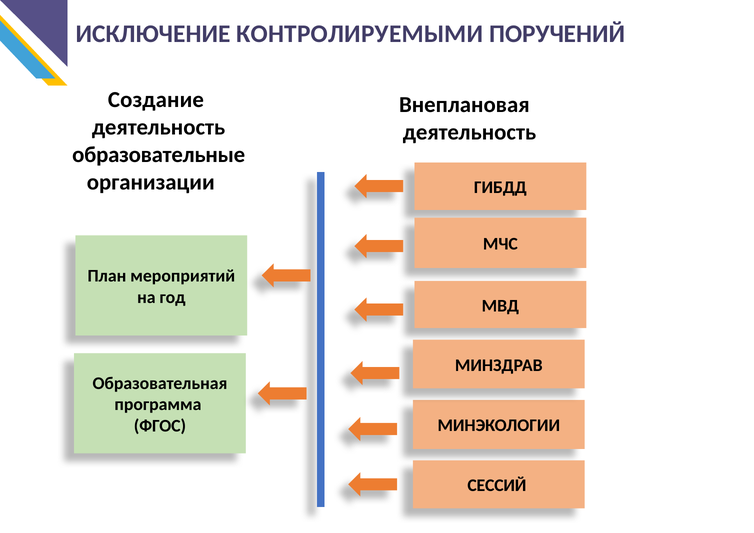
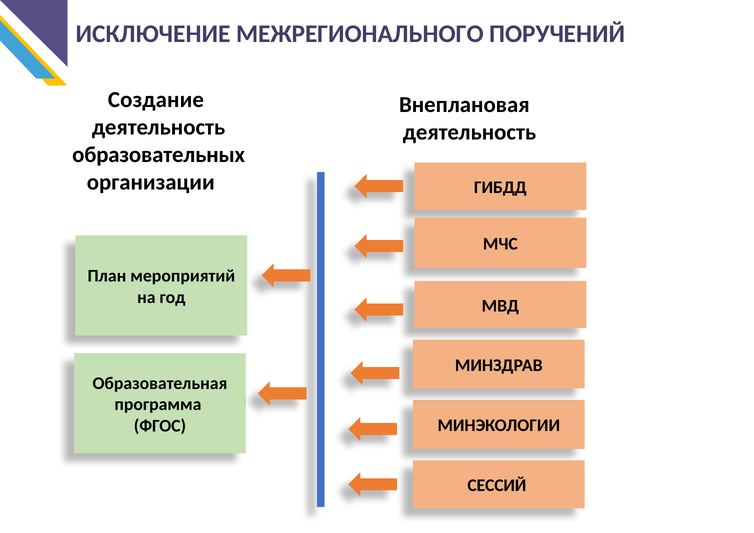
КОНТРОЛИРУЕМЫМИ: КОНТРОЛИРУЕМЫМИ -> МЕЖРЕГИОНАЛЬНОГО
образовательные: образовательные -> образовательных
